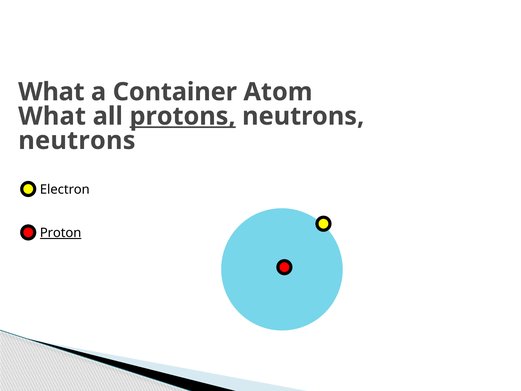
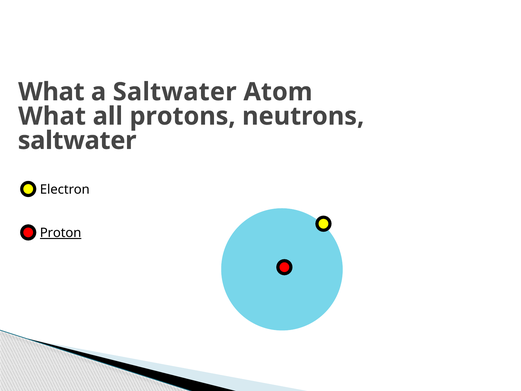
a Container: Container -> Saltwater
protons underline: present -> none
neutrons at (77, 140): neutrons -> saltwater
